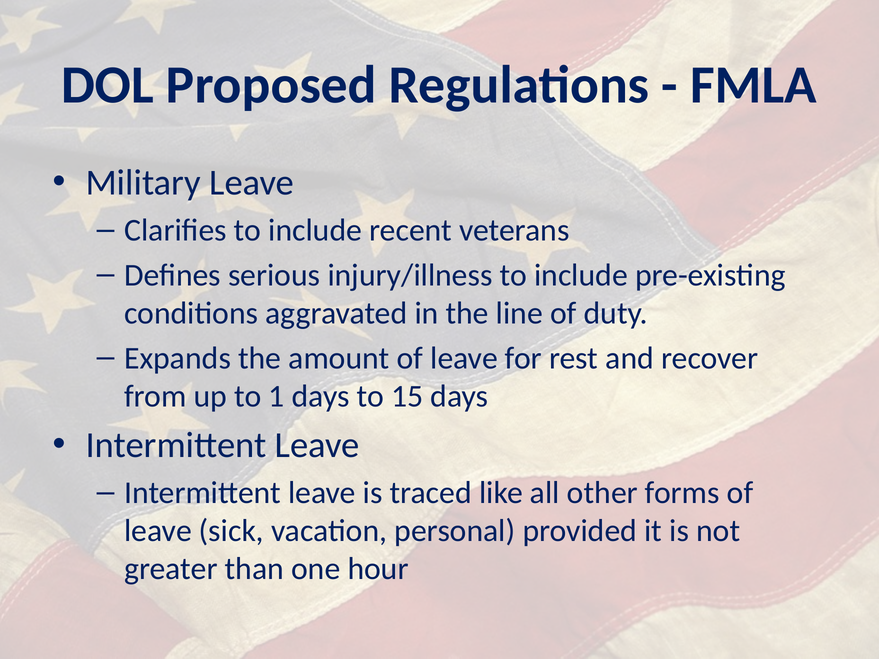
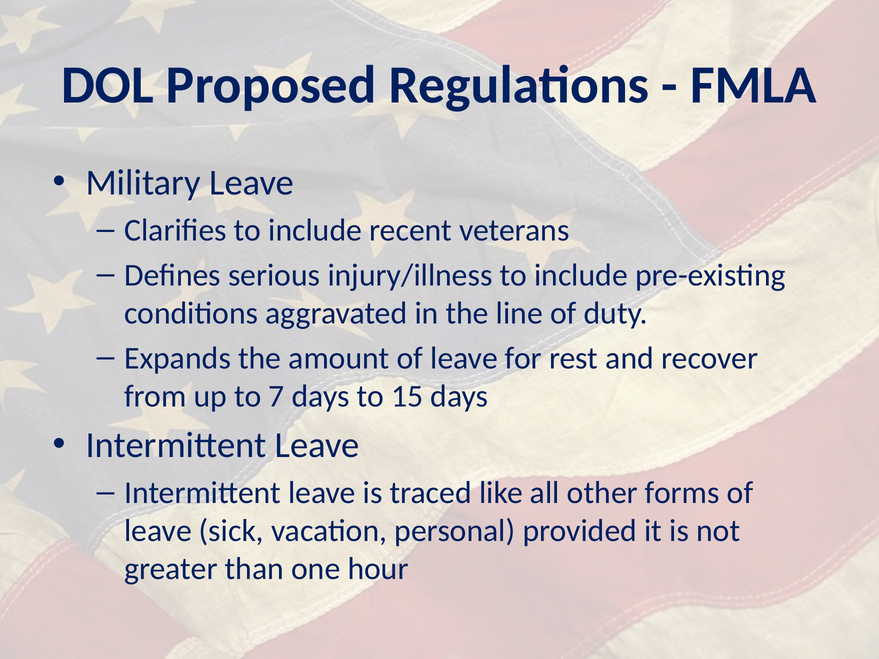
1: 1 -> 7
